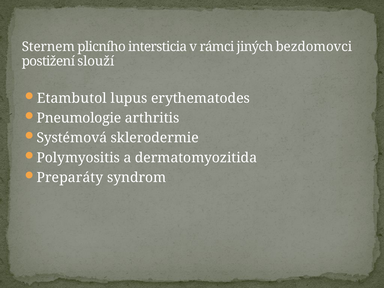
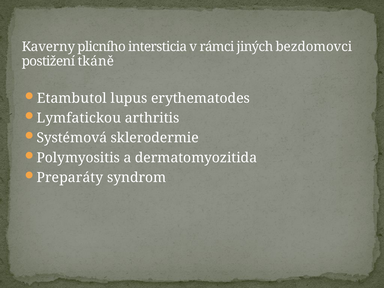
Sternem: Sternem -> Kaverny
slouží: slouží -> tkáně
Pneumologie: Pneumologie -> Lymfatickou
